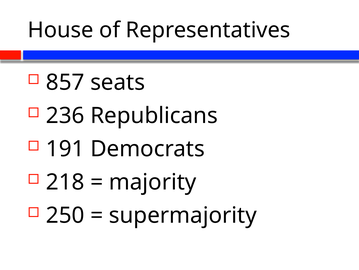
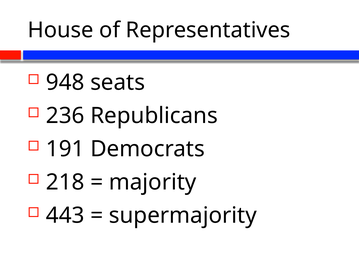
857: 857 -> 948
250: 250 -> 443
